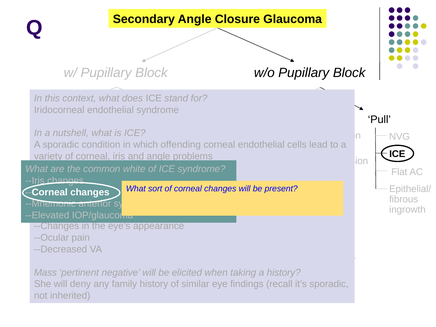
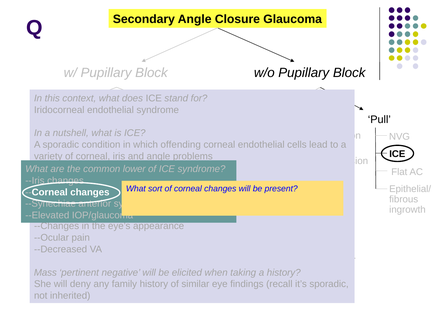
white: white -> lower
--Mnemonic: --Mnemonic -> --Synechiae
